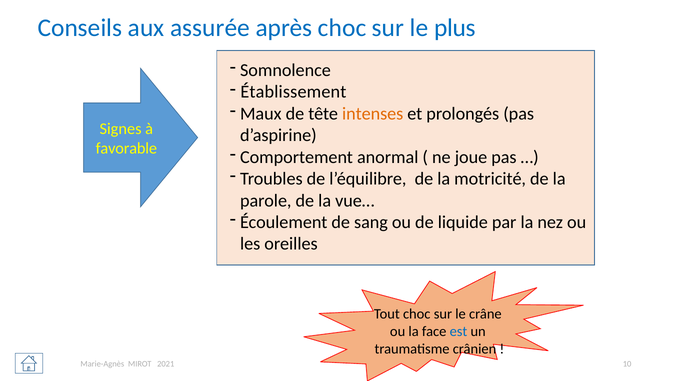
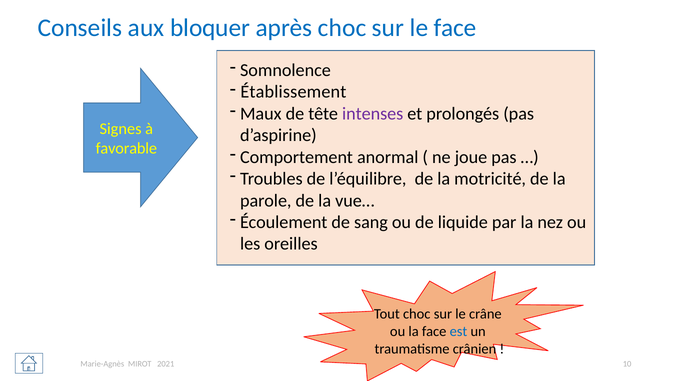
assurée: assurée -> bloquer
le plus: plus -> face
intenses colour: orange -> purple
